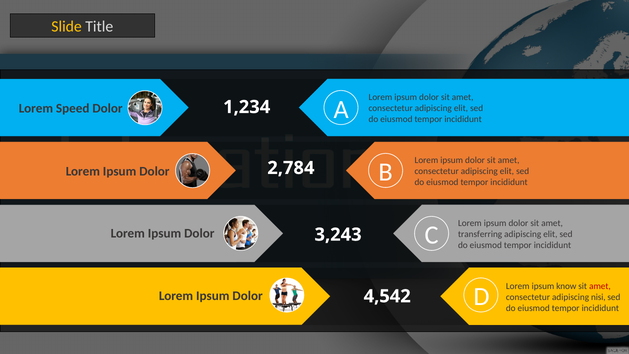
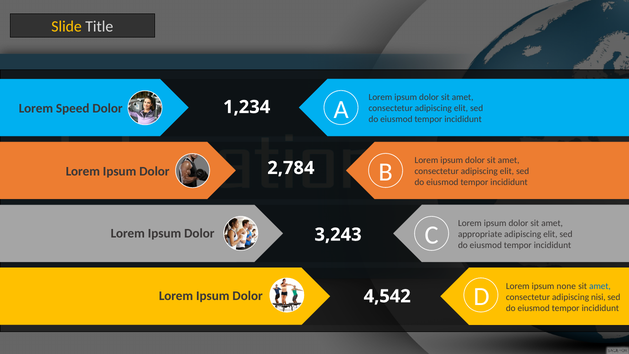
transferring: transferring -> appropriate
know: know -> none
amet at (600, 286) colour: red -> blue
